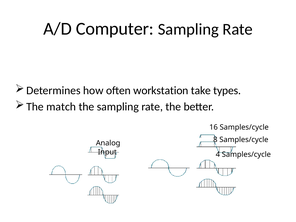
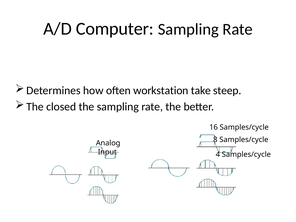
types: types -> steep
match: match -> closed
